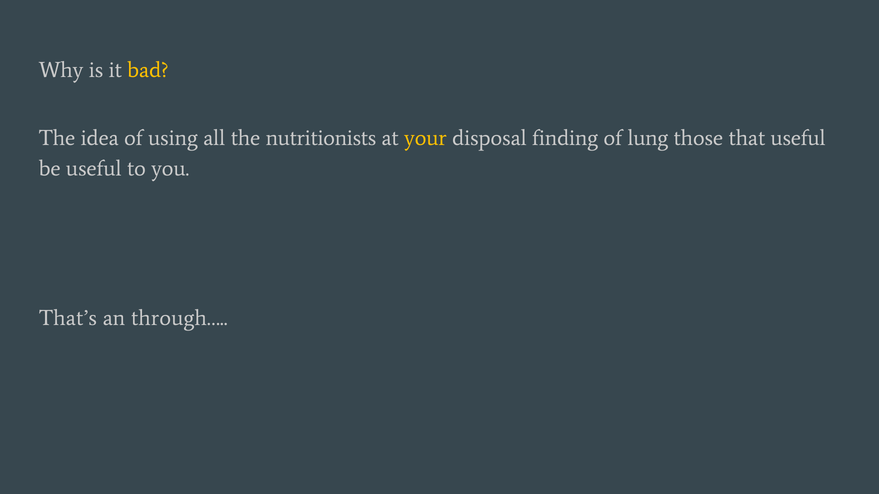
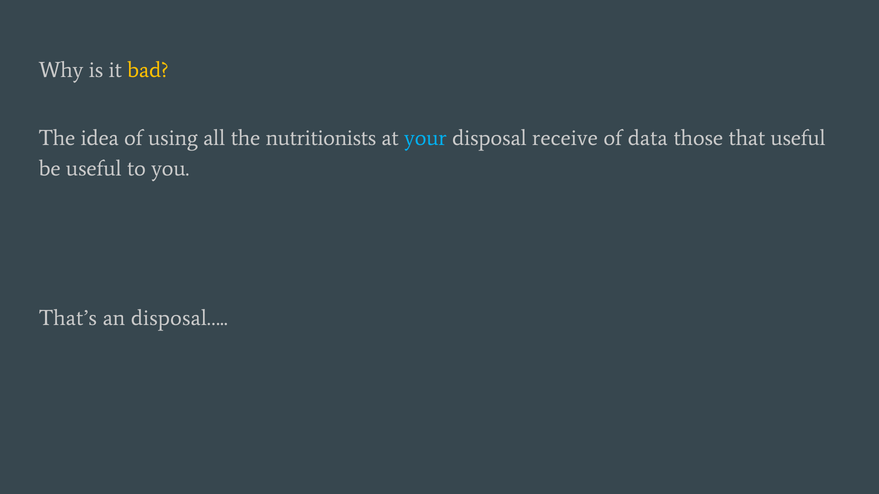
your colour: yellow -> light blue
finding: finding -> receive
lung: lung -> data
through…: through… -> disposal…
